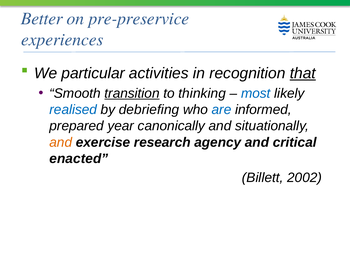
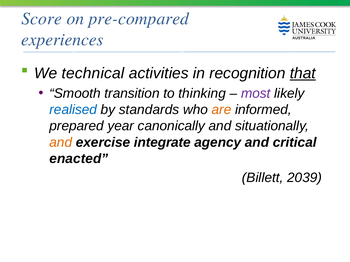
Better: Better -> Score
pre-preservice: pre-preservice -> pre-compared
particular: particular -> technical
transition underline: present -> none
most colour: blue -> purple
debriefing: debriefing -> standards
are colour: blue -> orange
research: research -> integrate
2002: 2002 -> 2039
